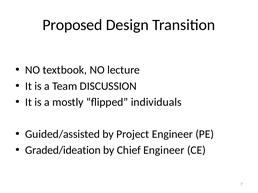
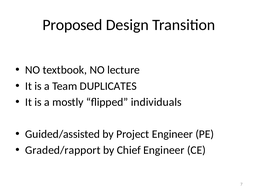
DISCUSSION: DISCUSSION -> DUPLICATES
Graded/ideation: Graded/ideation -> Graded/rapport
